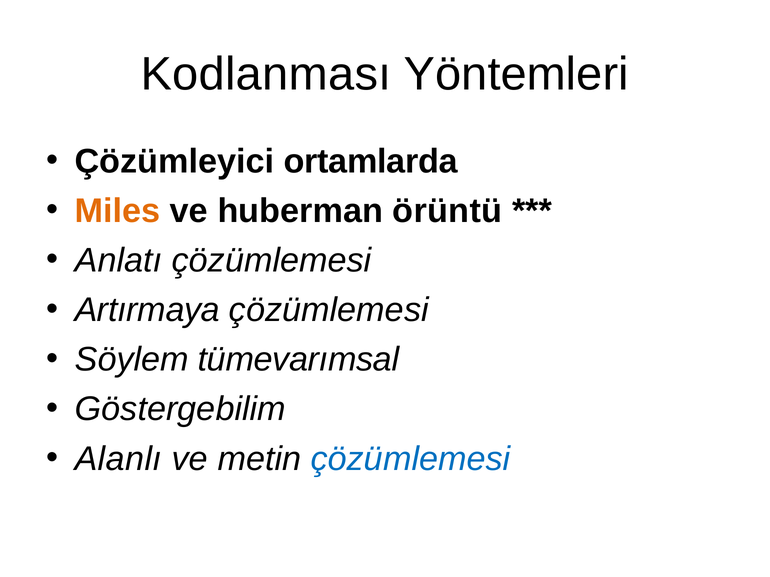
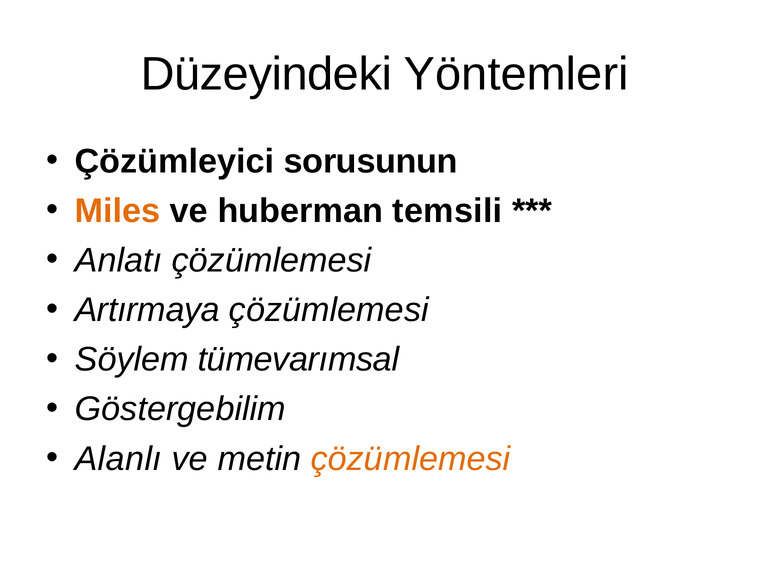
Kodlanması: Kodlanması -> Düzeyindeki
ortamlarda: ortamlarda -> sorusunun
örüntü: örüntü -> temsili
çözümlemesi at (411, 459) colour: blue -> orange
